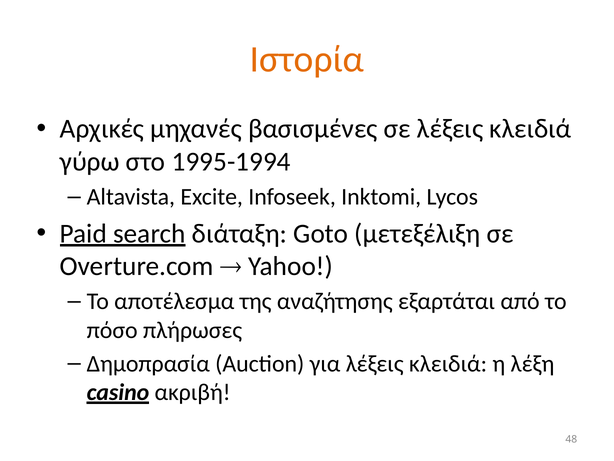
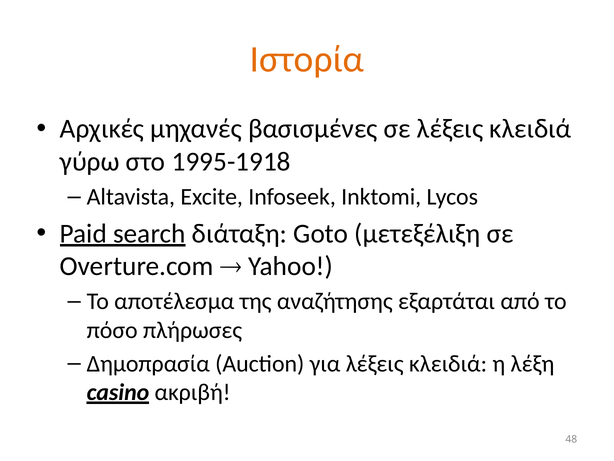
1995-1994: 1995-1994 -> 1995-1918
